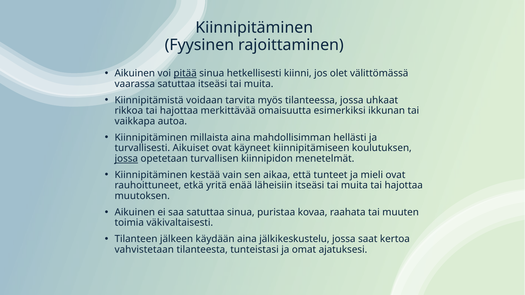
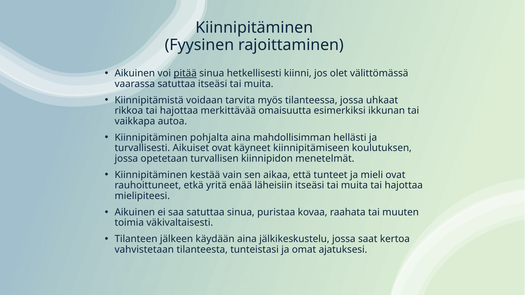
millaista: millaista -> pohjalta
jossa at (126, 159) underline: present -> none
muutoksen: muutoksen -> mielipiteesi
